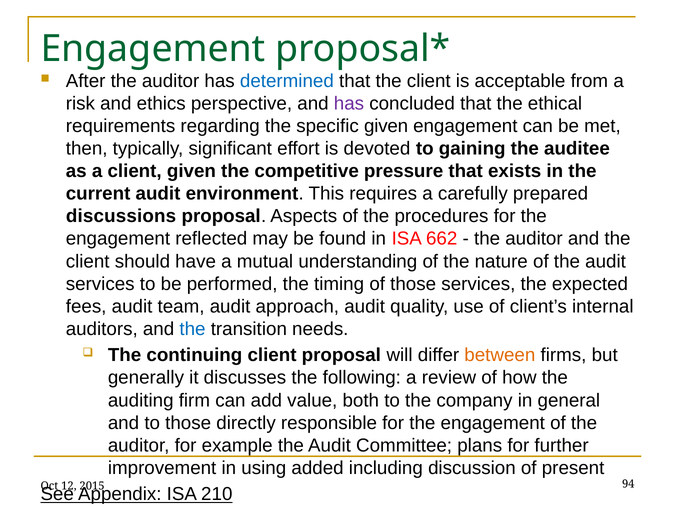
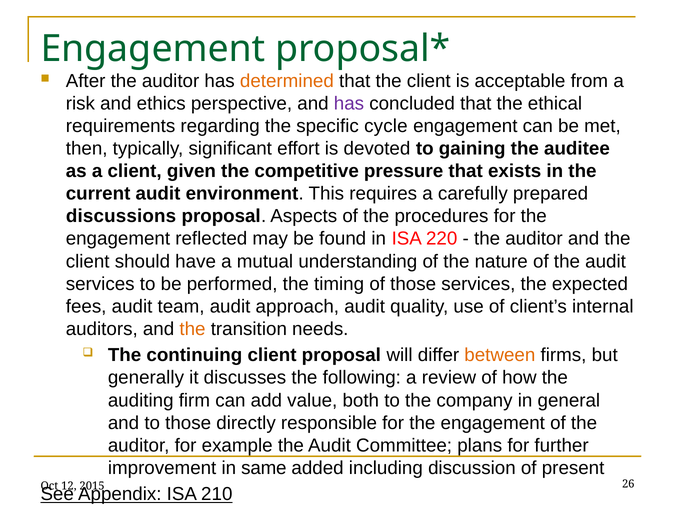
determined colour: blue -> orange
specific given: given -> cycle
662: 662 -> 220
the at (192, 328) colour: blue -> orange
using: using -> same
94: 94 -> 26
